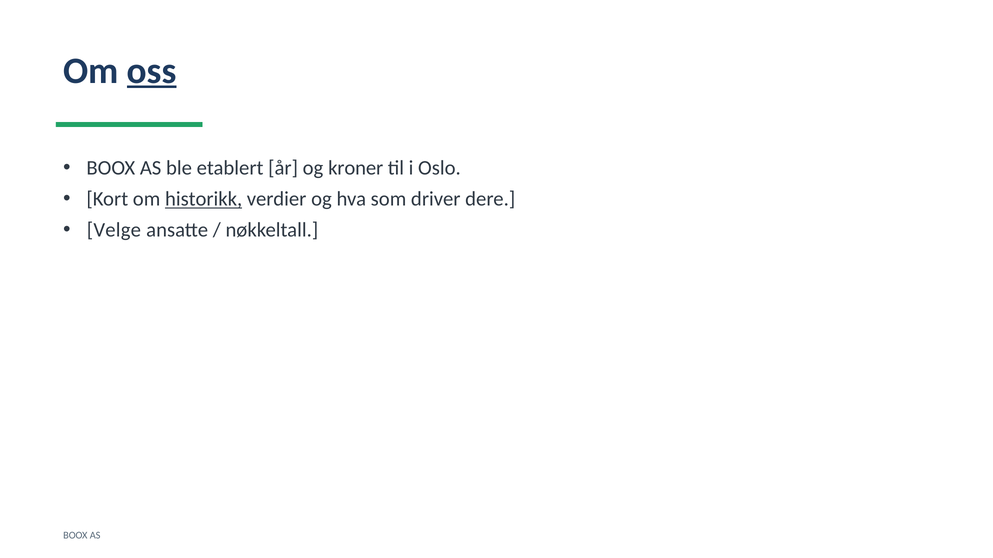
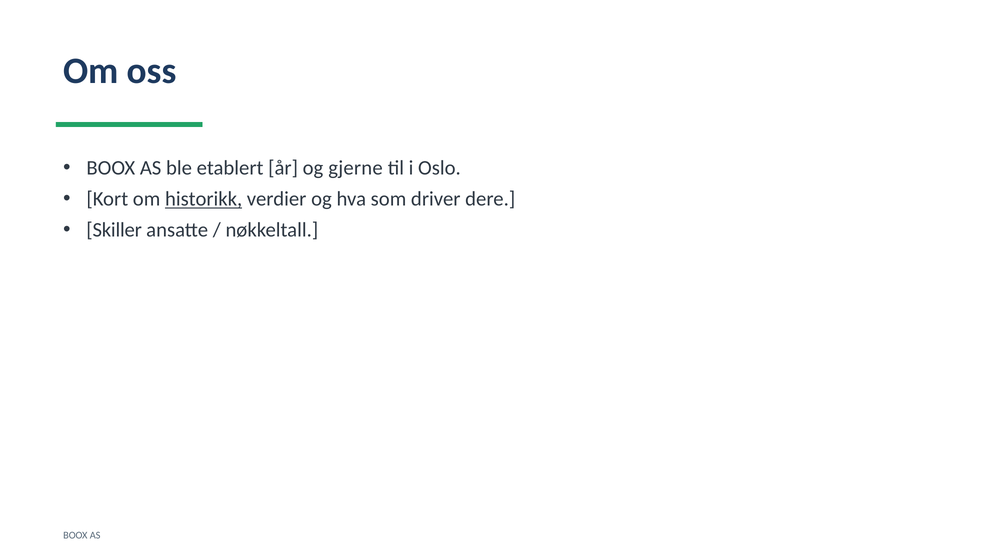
oss underline: present -> none
kroner: kroner -> gjerne
Velge: Velge -> Skiller
